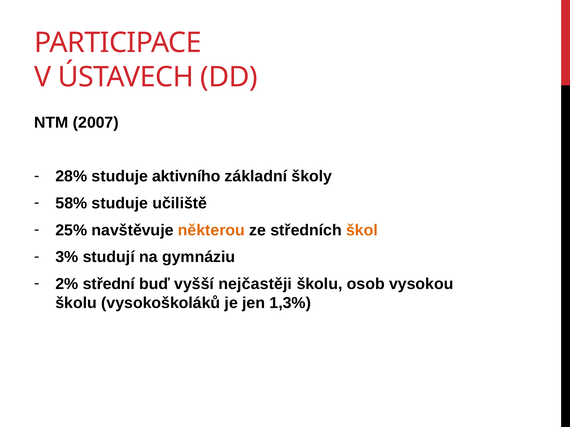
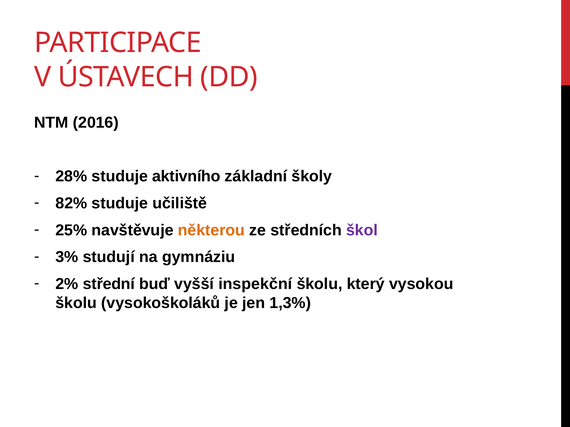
2007: 2007 -> 2016
58%: 58% -> 82%
škol colour: orange -> purple
nejčastěji: nejčastěji -> inspekční
osob: osob -> který
